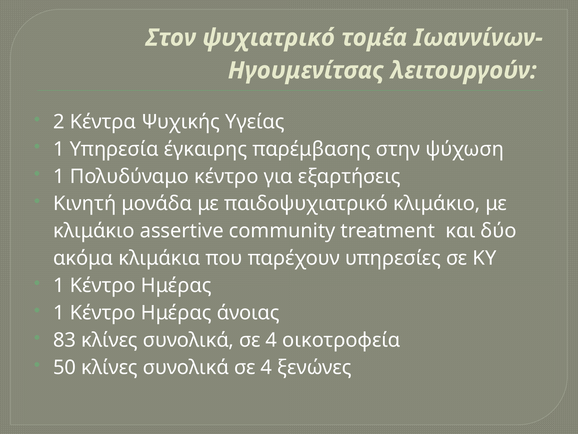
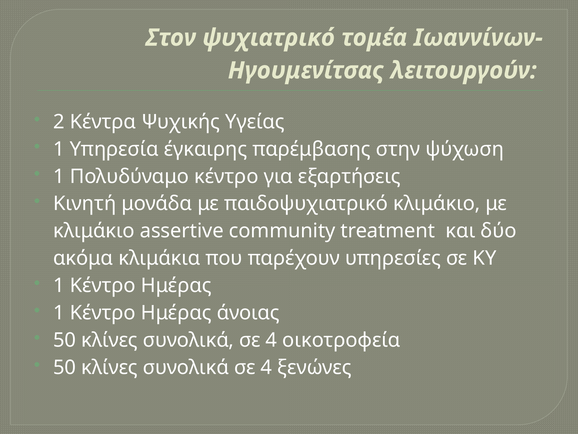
83 at (64, 340): 83 -> 50
